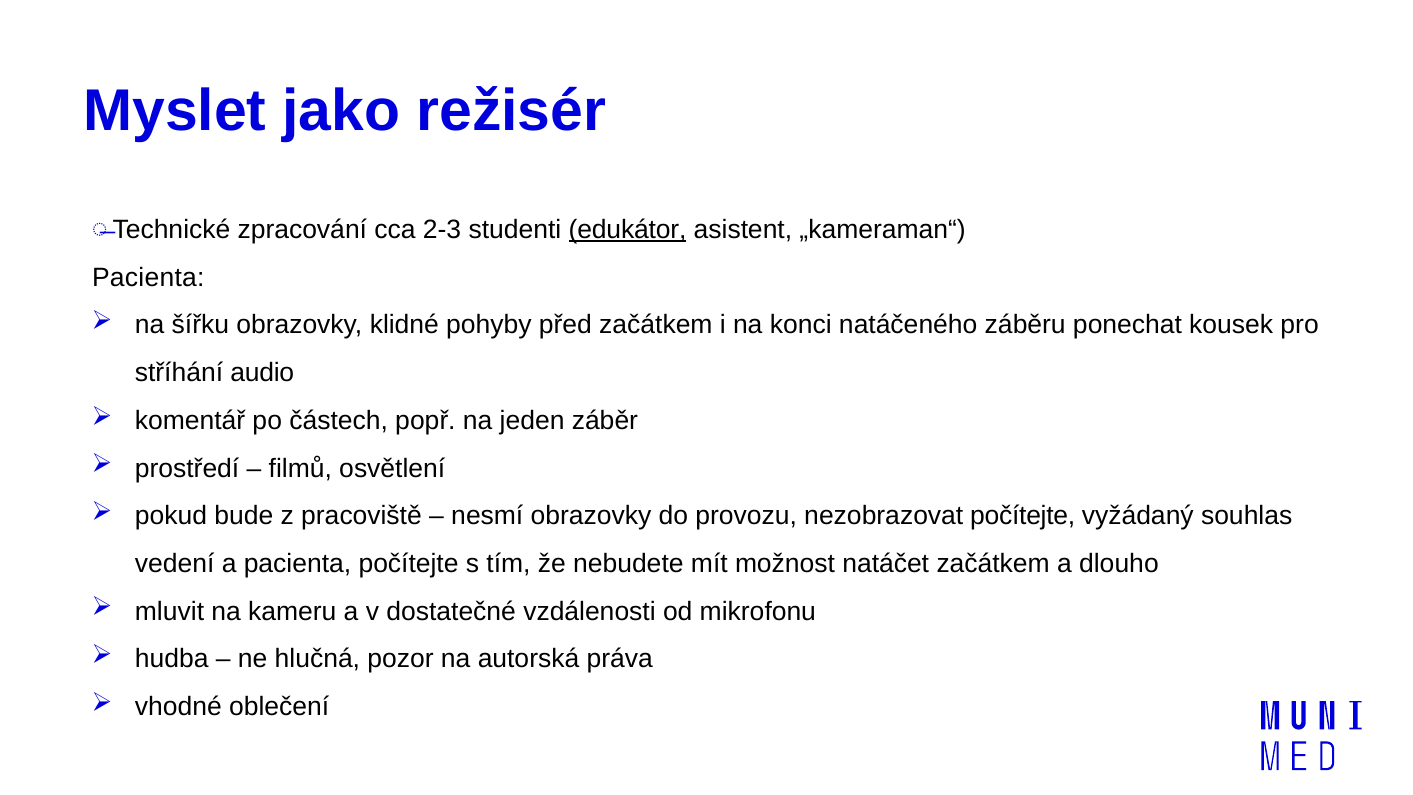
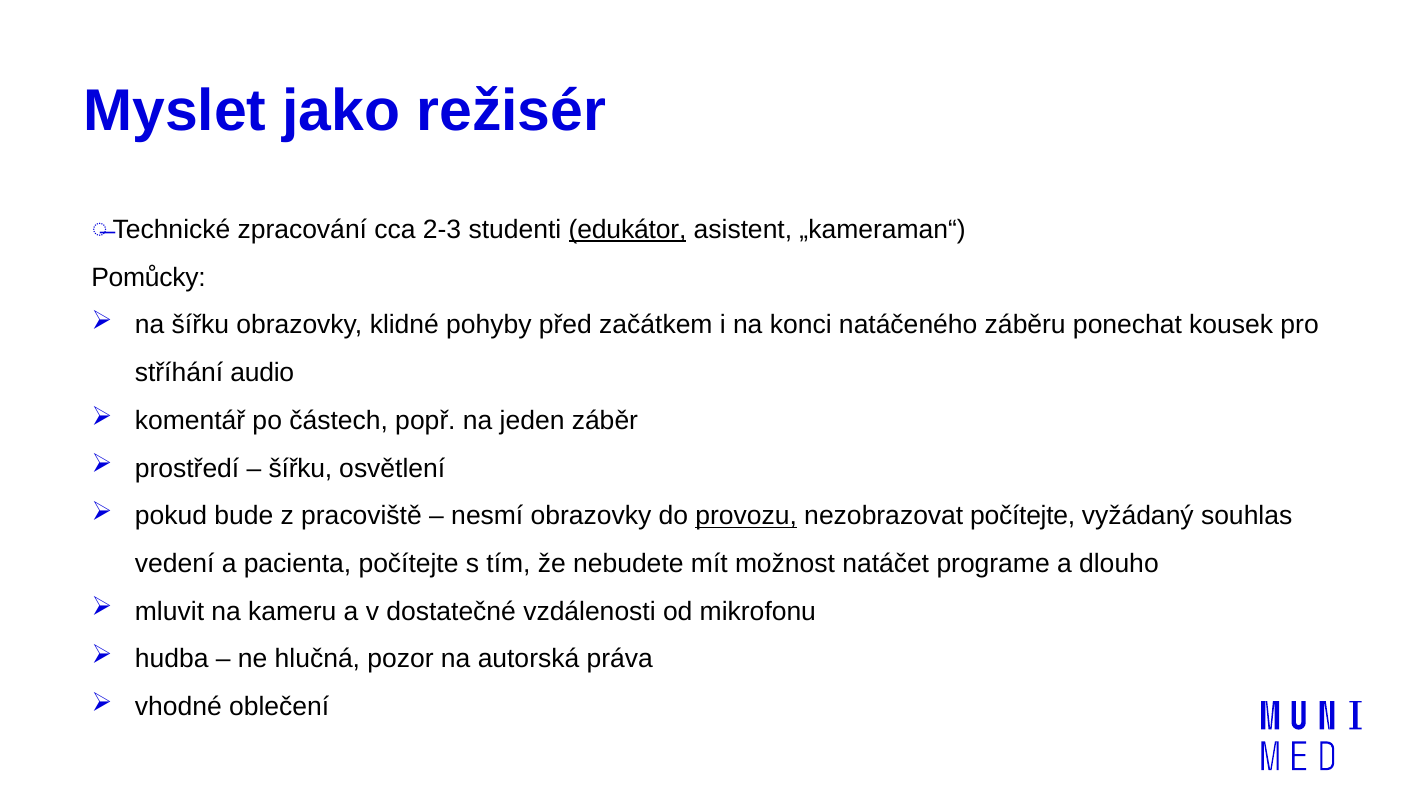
Pacienta at (148, 277): Pacienta -> Pomůcky
filmů at (300, 468): filmů -> šířku
provozu underline: none -> present
natáčet začátkem: začátkem -> programe
